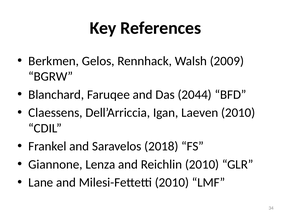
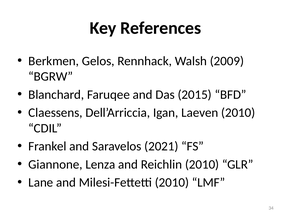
2044: 2044 -> 2015
2018: 2018 -> 2021
